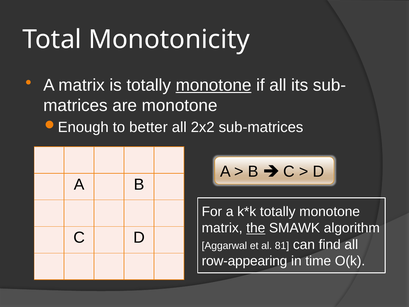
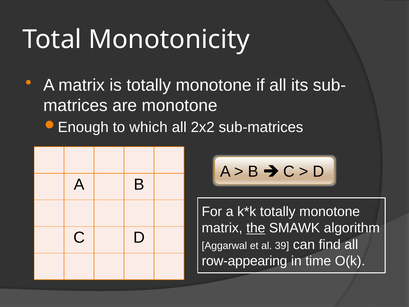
monotone at (214, 85) underline: present -> none
better: better -> which
81: 81 -> 39
